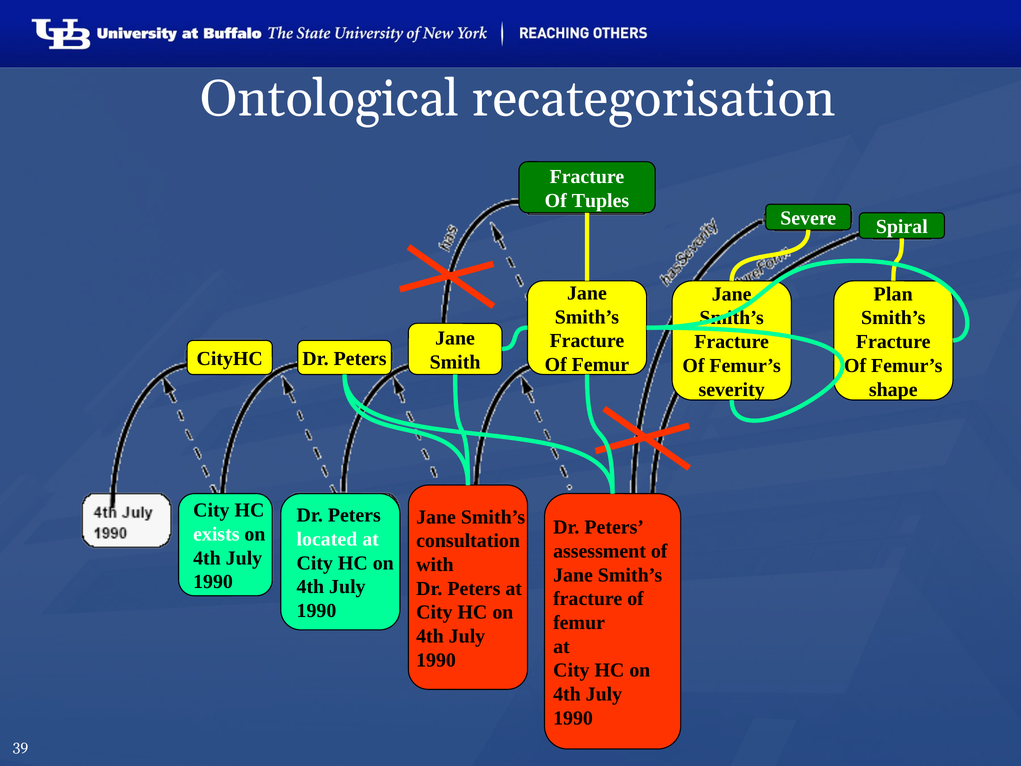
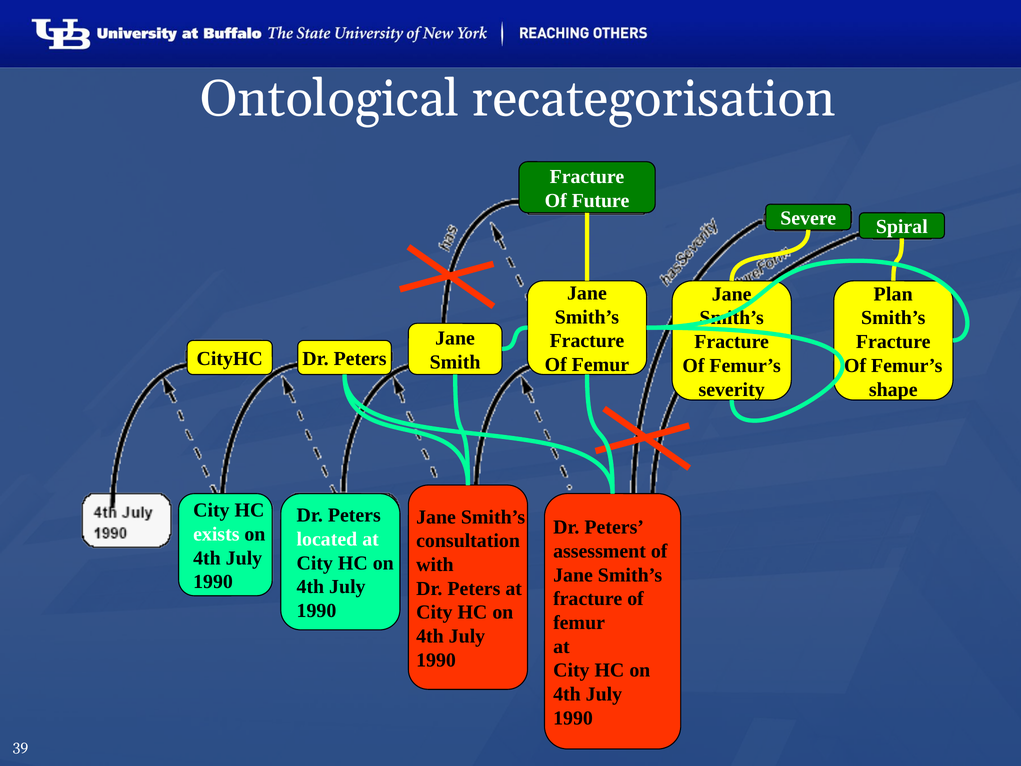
Tuples: Tuples -> Future
